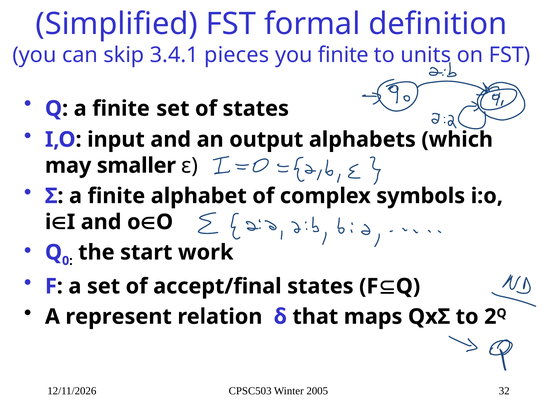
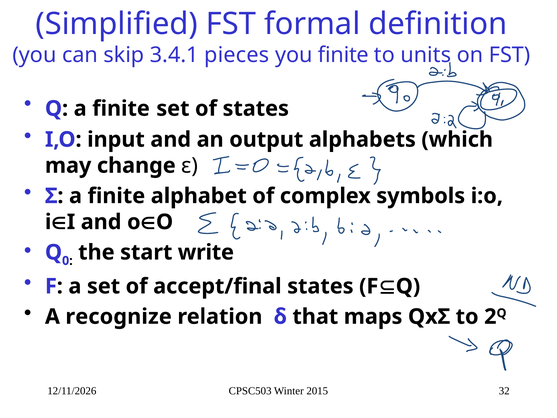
smaller: smaller -> change
work: work -> write
represent: represent -> recognize
2005: 2005 -> 2015
